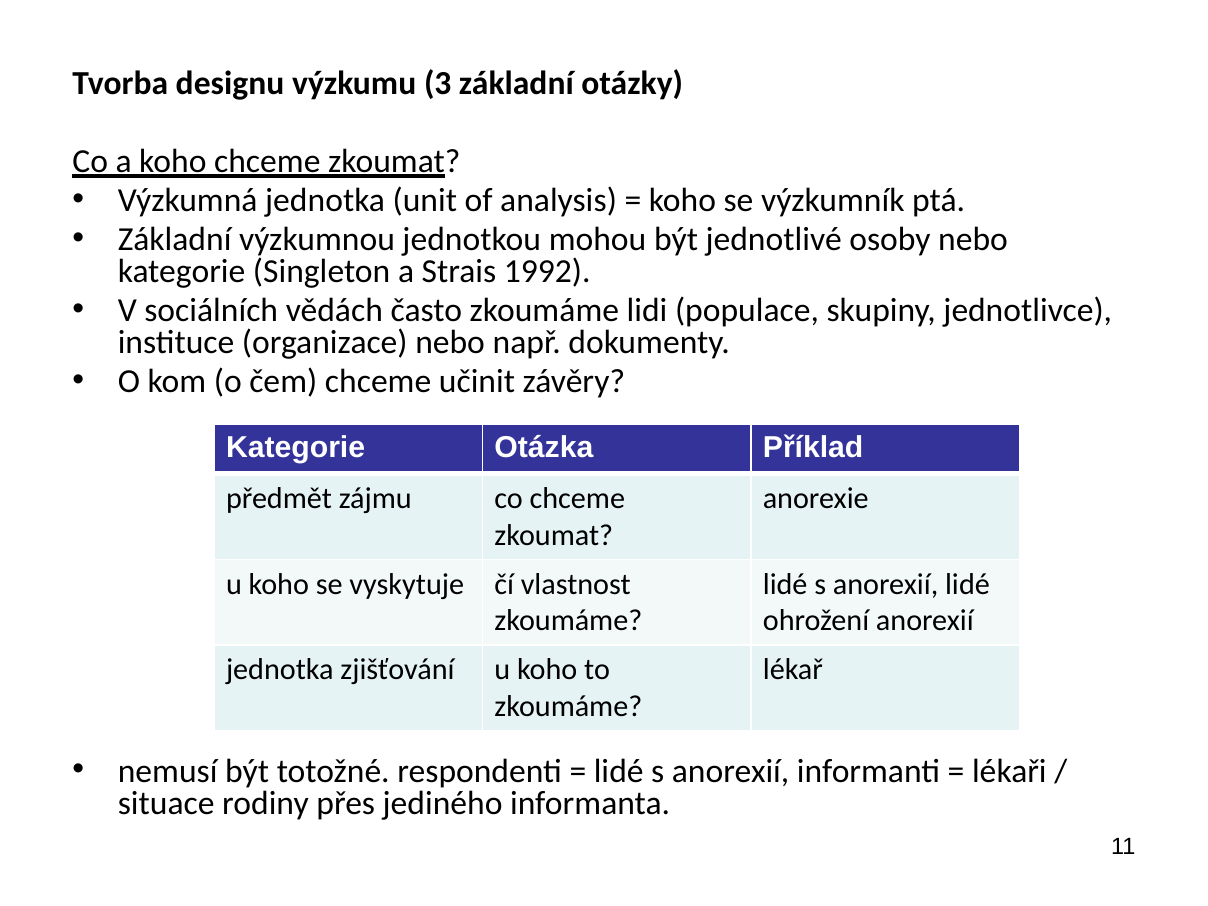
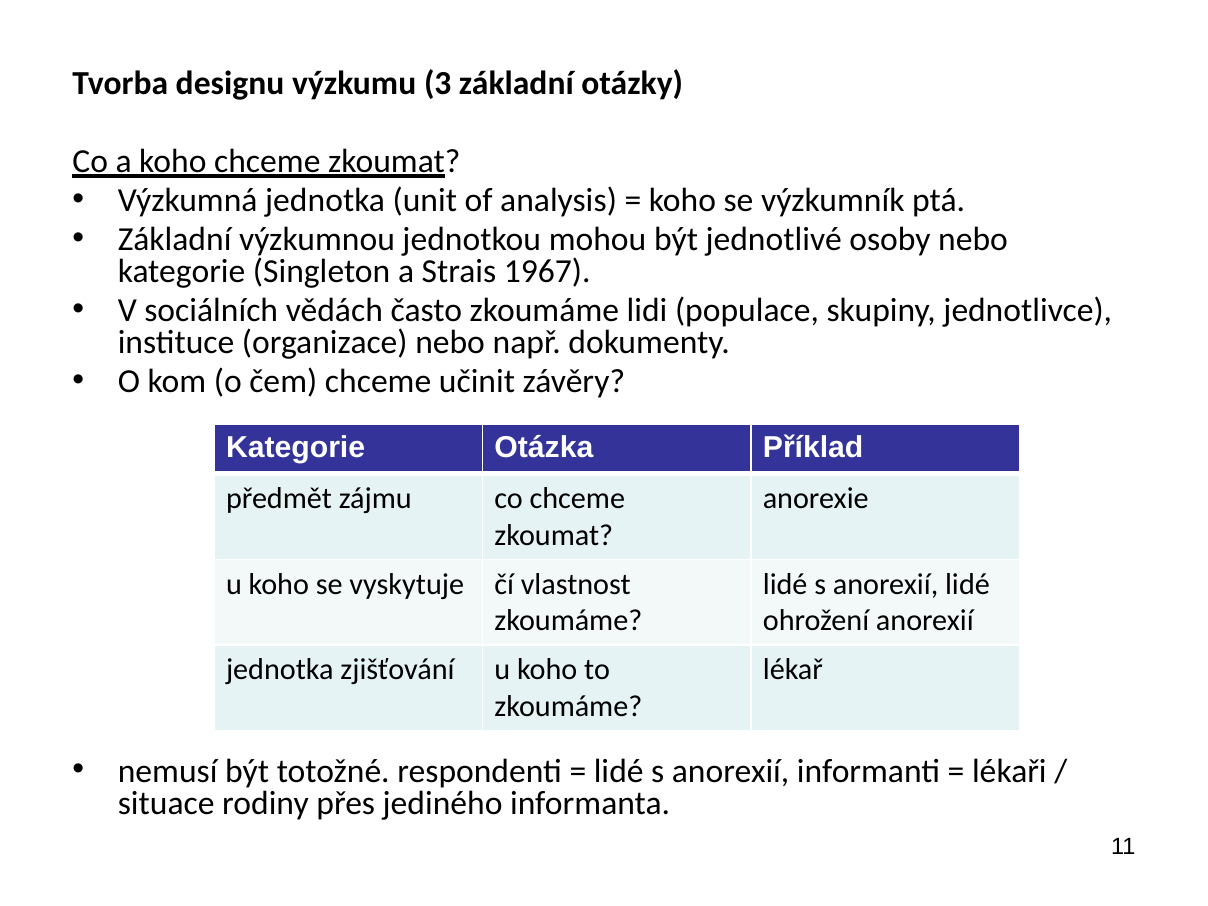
1992: 1992 -> 1967
